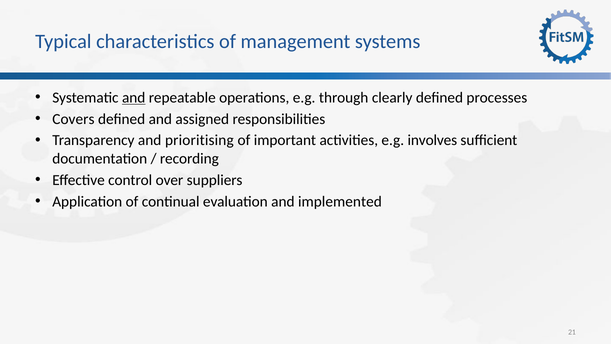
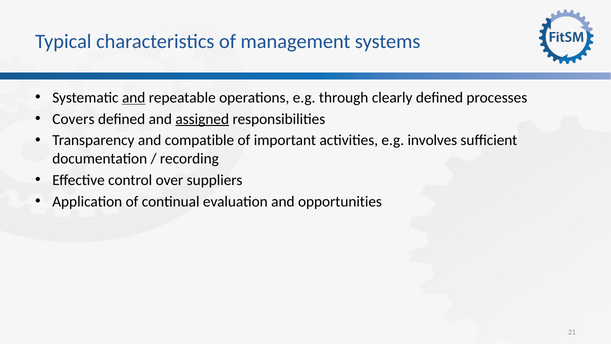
assigned underline: none -> present
prioritising: prioritising -> compatible
implemented: implemented -> opportunities
